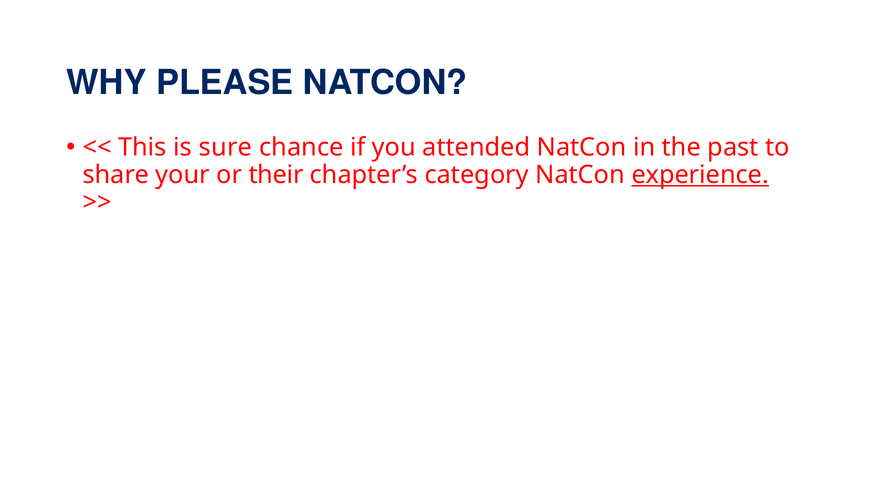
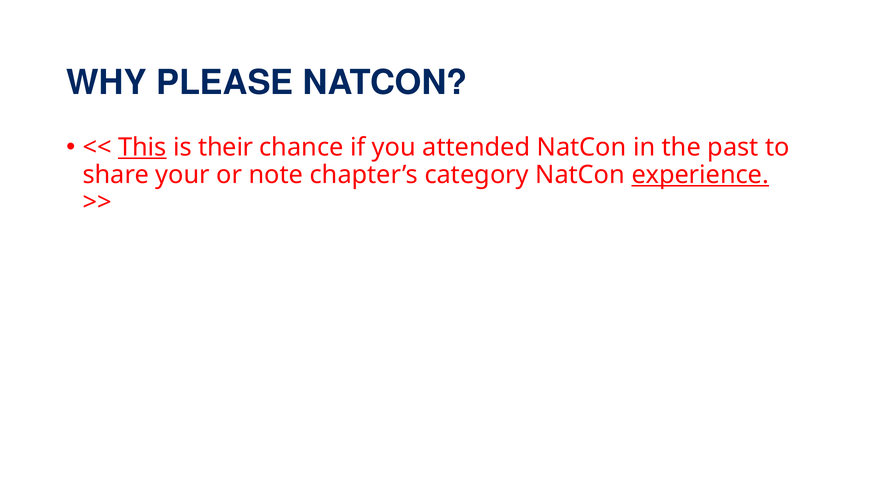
This underline: none -> present
sure: sure -> their
their: their -> note
